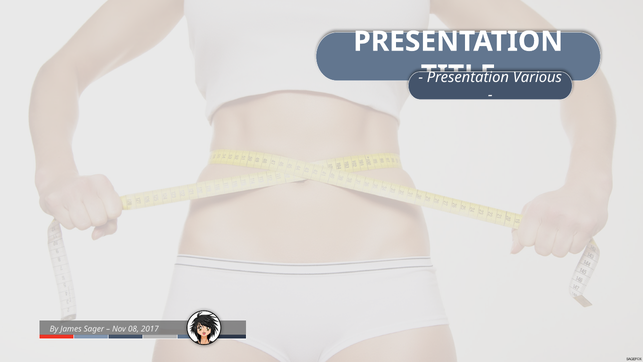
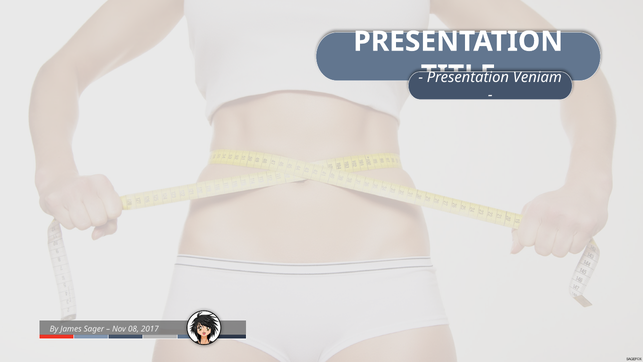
Various: Various -> Veniam
